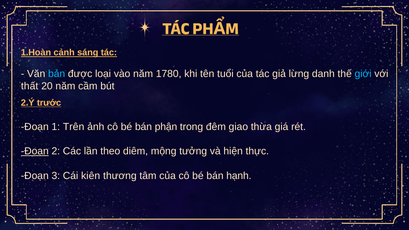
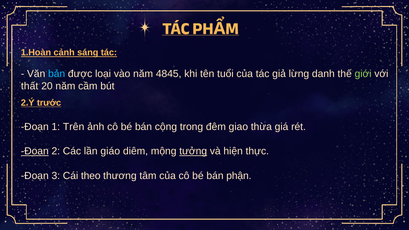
1780: 1780 -> 4845
giới colour: light blue -> light green
phận: phận -> cộng
theo: theo -> giáo
tưởng underline: none -> present
kiên: kiên -> theo
hạnh: hạnh -> phận
